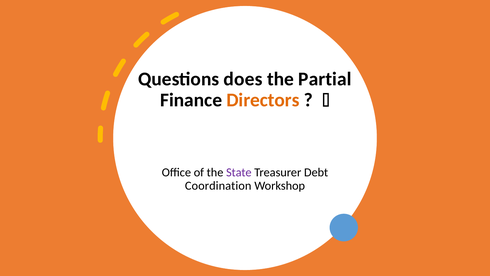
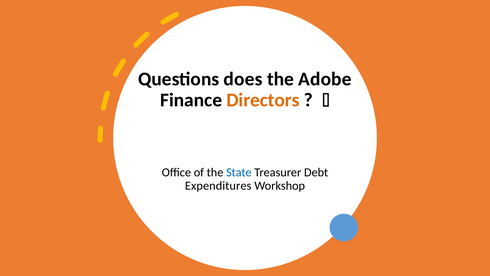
Partial: Partial -> Adobe
State colour: purple -> blue
Coordination: Coordination -> Expenditures
